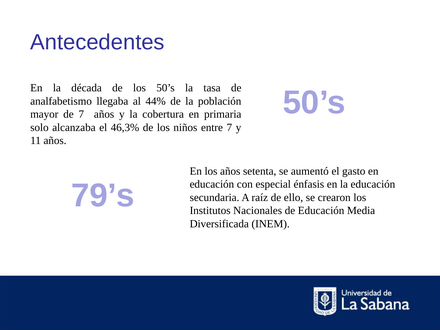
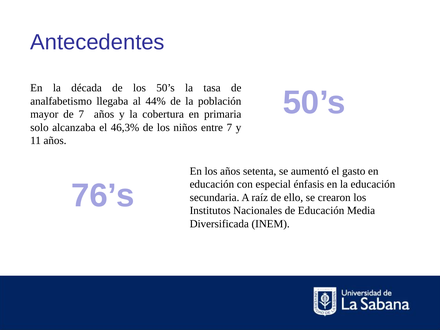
79’s: 79’s -> 76’s
